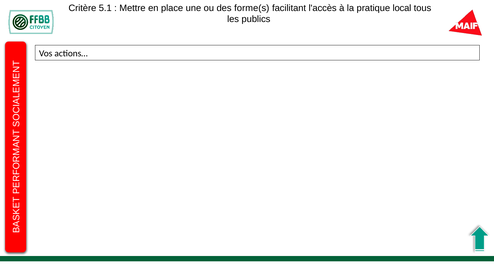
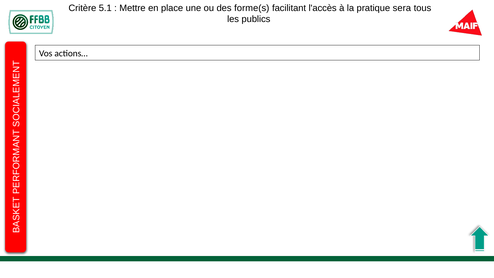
local: local -> sera
